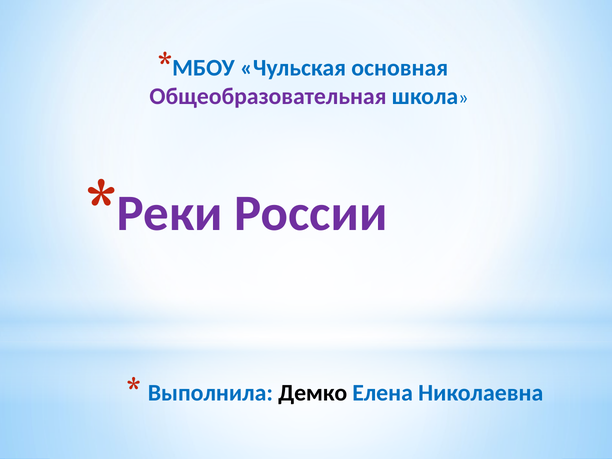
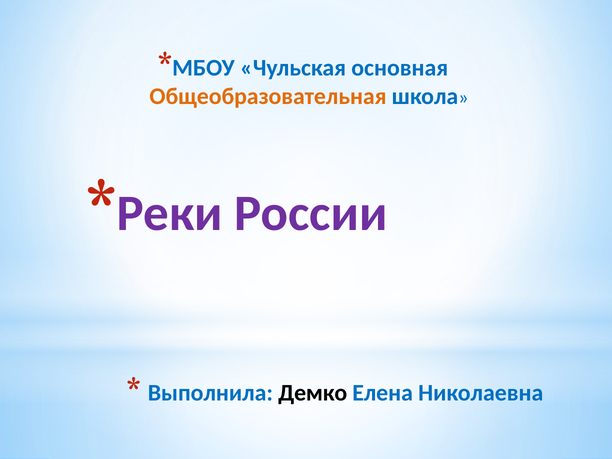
Общеобразовательная colour: purple -> orange
